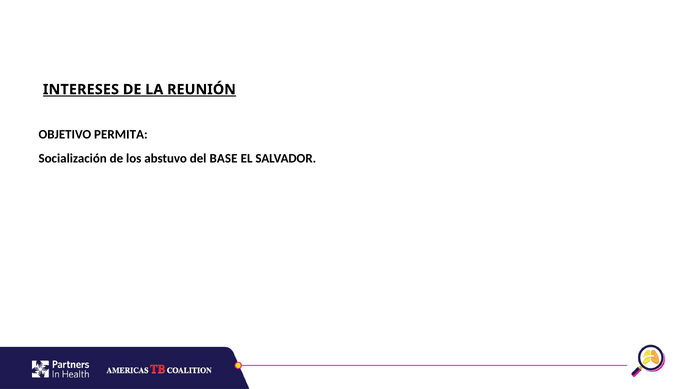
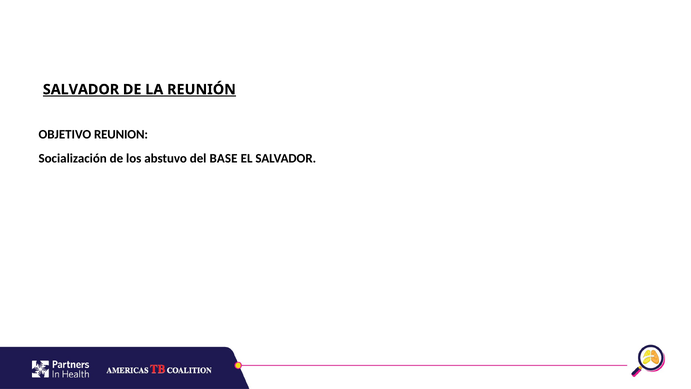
INTERESES at (81, 89): INTERESES -> SALVADOR
PERMITA: PERMITA -> REUNION
